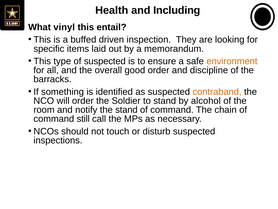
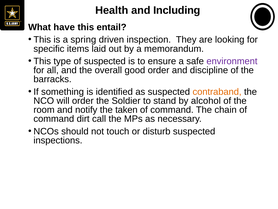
vinyl: vinyl -> have
buffed: buffed -> spring
environment colour: orange -> purple
the stand: stand -> taken
still: still -> dirt
